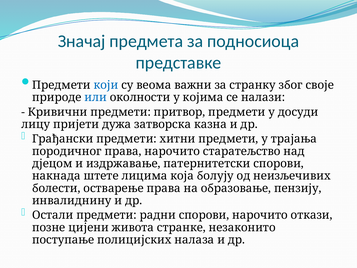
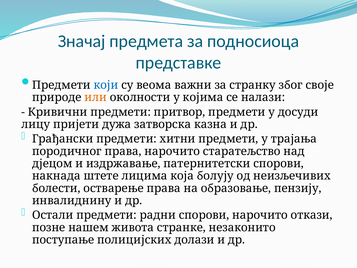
или colour: blue -> orange
цијени: цијени -> нашем
налаза: налаза -> долази
